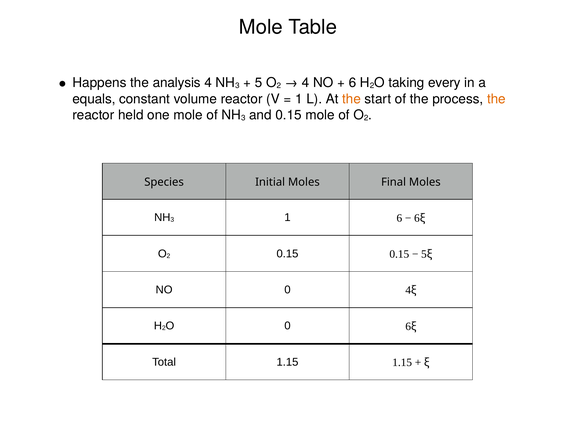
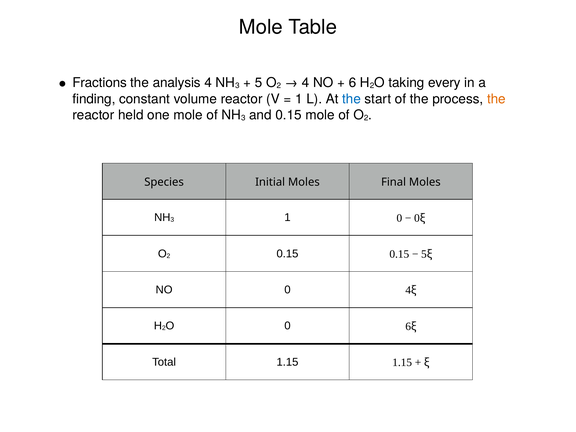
Happens: Happens -> Fractions
equals: equals -> finding
the at (352, 99) colour: orange -> blue
1 6: 6 -> 0
6 at (417, 218): 6 -> 0
